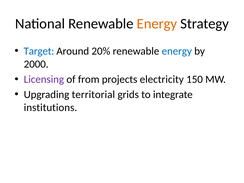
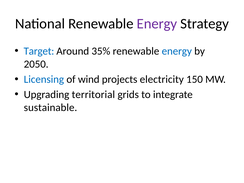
Energy at (157, 24) colour: orange -> purple
20%: 20% -> 35%
2000: 2000 -> 2050
Licensing colour: purple -> blue
from: from -> wind
institutions: institutions -> sustainable
